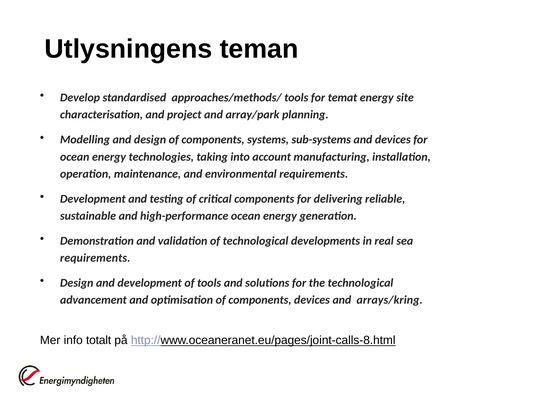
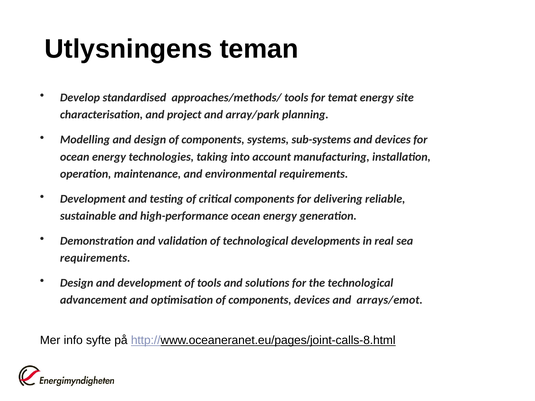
arrays/kring: arrays/kring -> arrays/emot
totalt: totalt -> syfte
